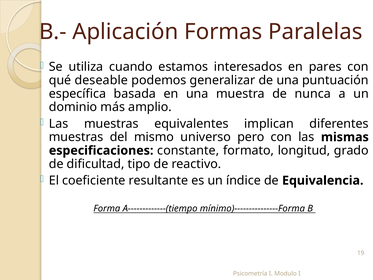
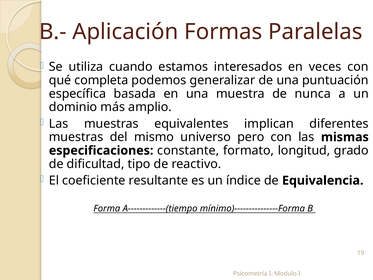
pares: pares -> veces
deseable: deseable -> completa
